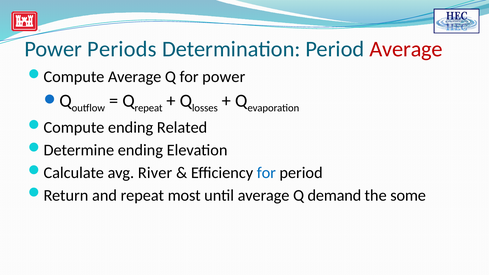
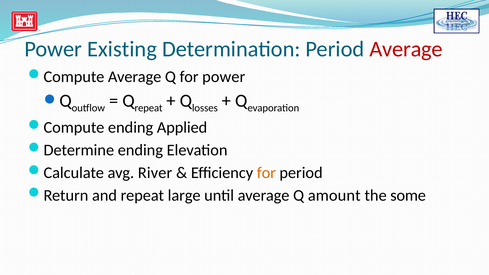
Periods: Periods -> Existing
Related: Related -> Applied
for at (266, 173) colour: blue -> orange
most: most -> large
demand: demand -> amount
